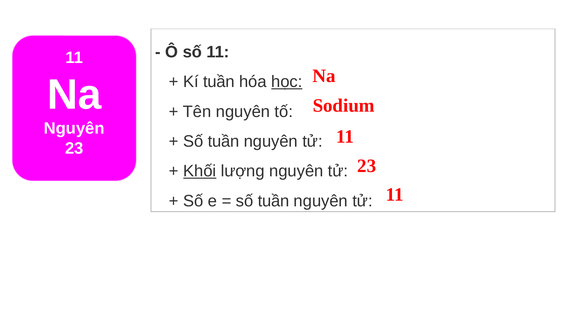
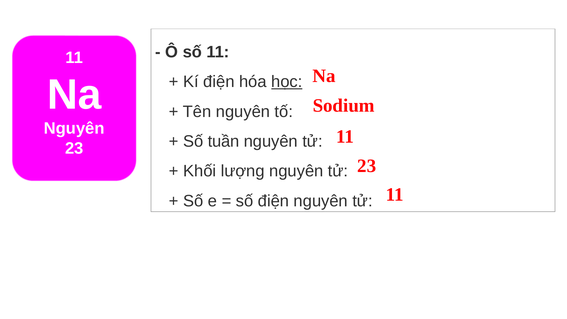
Kí tuần: tuần -> điện
Khối underline: present -> none
tuần at (274, 201): tuần -> điện
